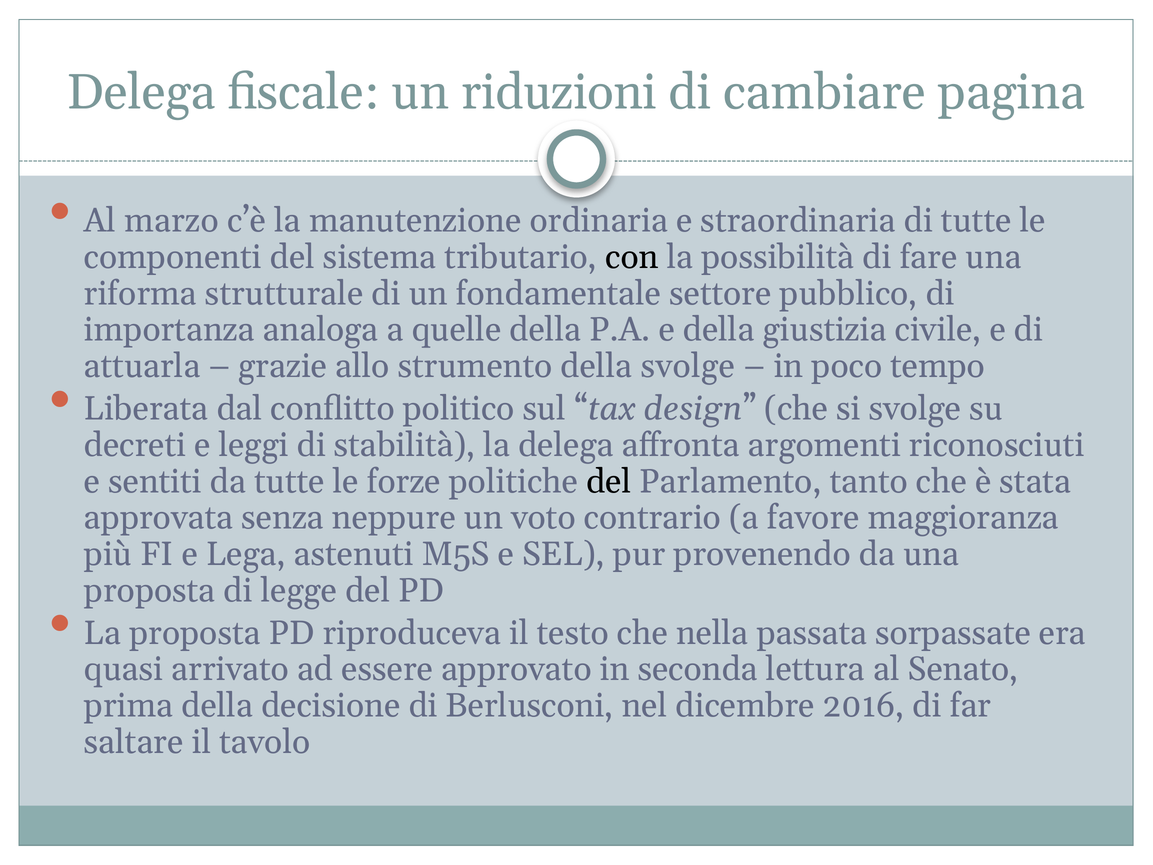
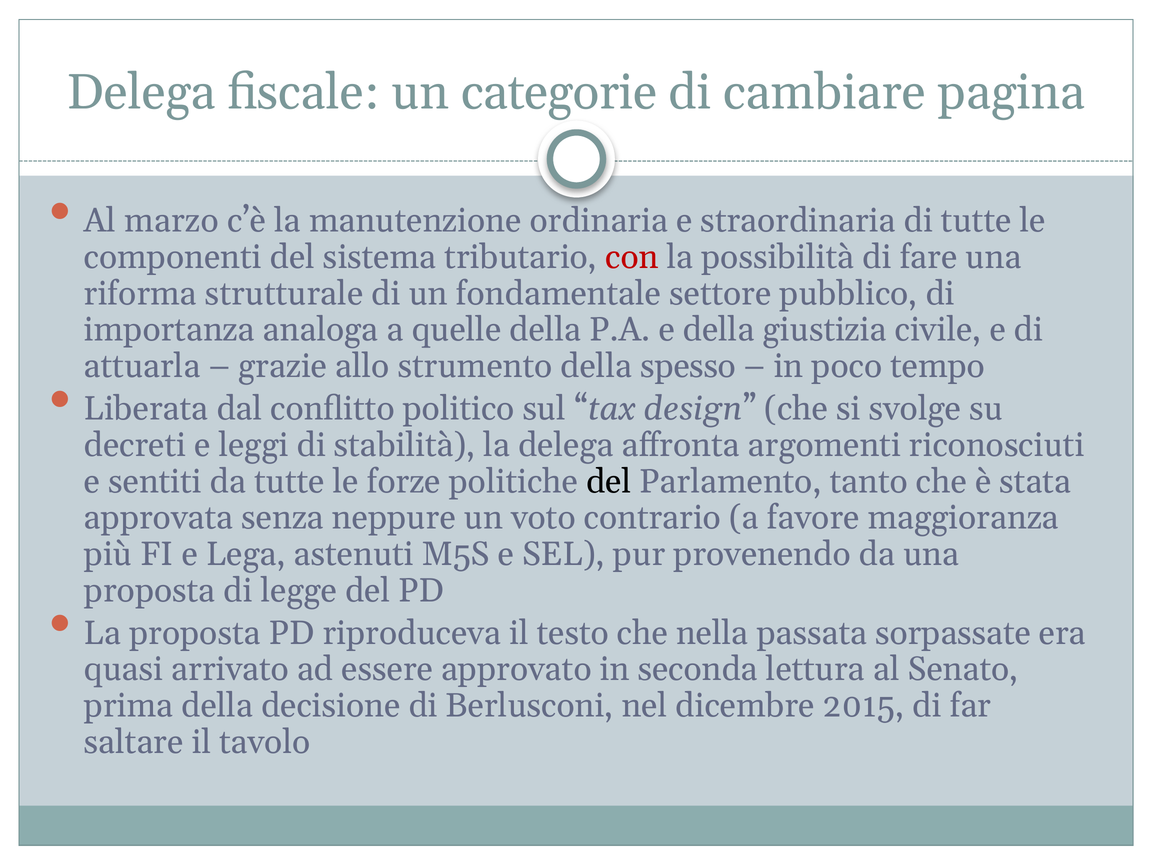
riduzioni: riduzioni -> categorie
con colour: black -> red
della svolge: svolge -> spesso
2016: 2016 -> 2015
